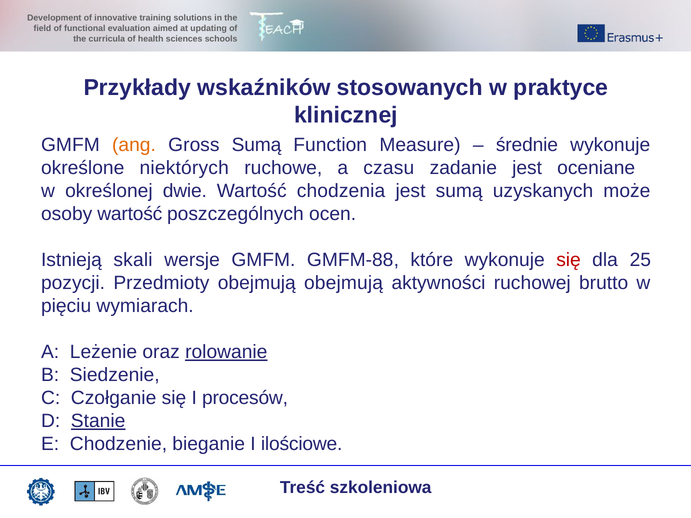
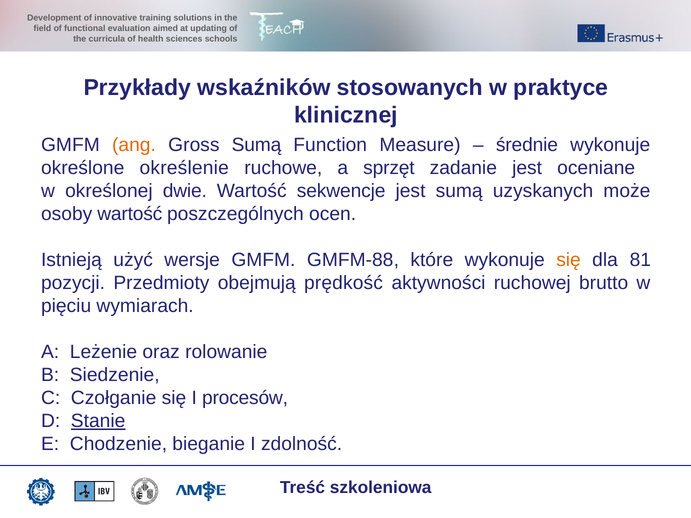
niektórych: niektórych -> określenie
czasu: czasu -> sprzęt
chodzenia: chodzenia -> sekwencje
skali: skali -> użyć
się at (569, 260) colour: red -> orange
25: 25 -> 81
obejmują obejmują: obejmują -> prędkość
rolowanie underline: present -> none
ilościowe: ilościowe -> zdolność
